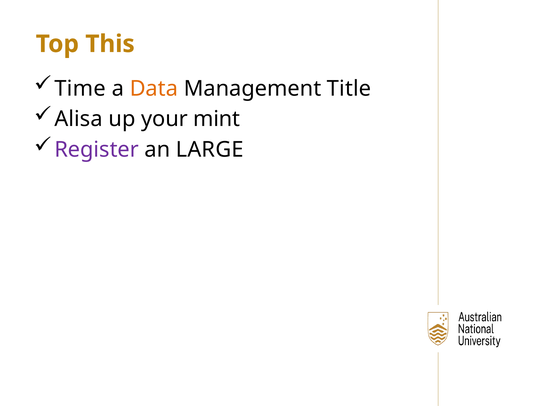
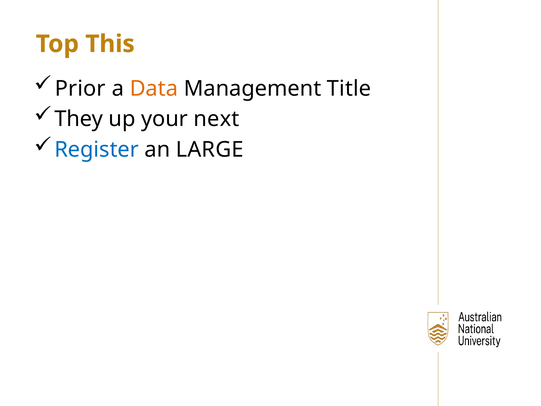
Time: Time -> Prior
Alisa: Alisa -> They
mint: mint -> next
Register colour: purple -> blue
